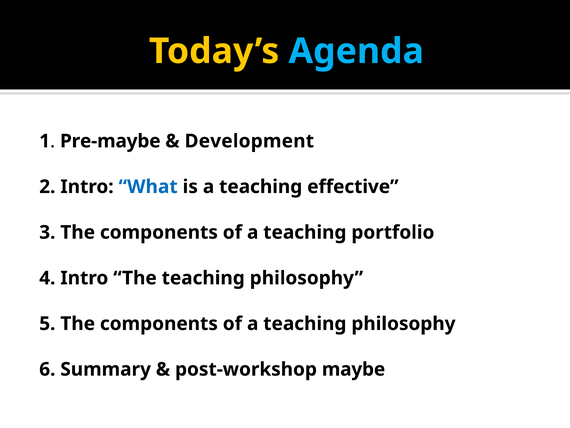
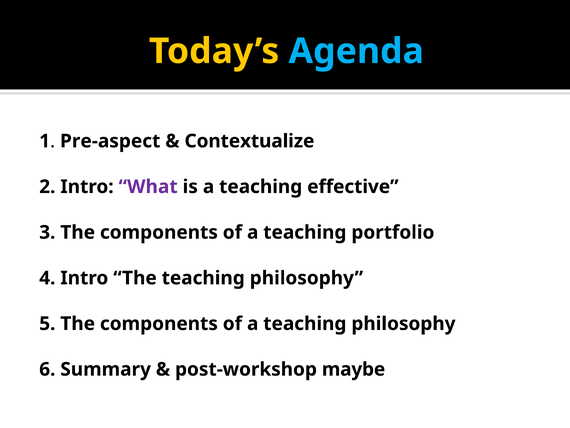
Pre-maybe: Pre-maybe -> Pre-aspect
Development: Development -> Contextualize
What colour: blue -> purple
